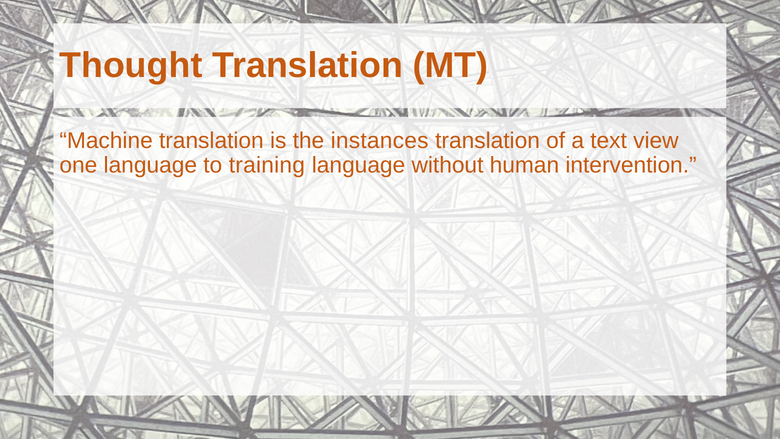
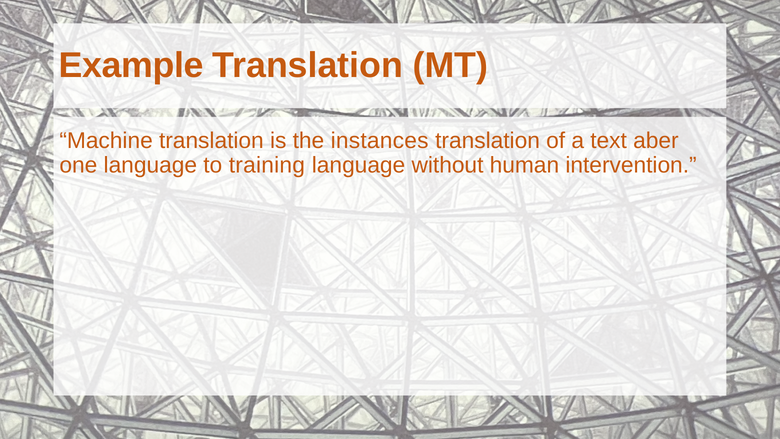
Thought: Thought -> Example
view: view -> aber
